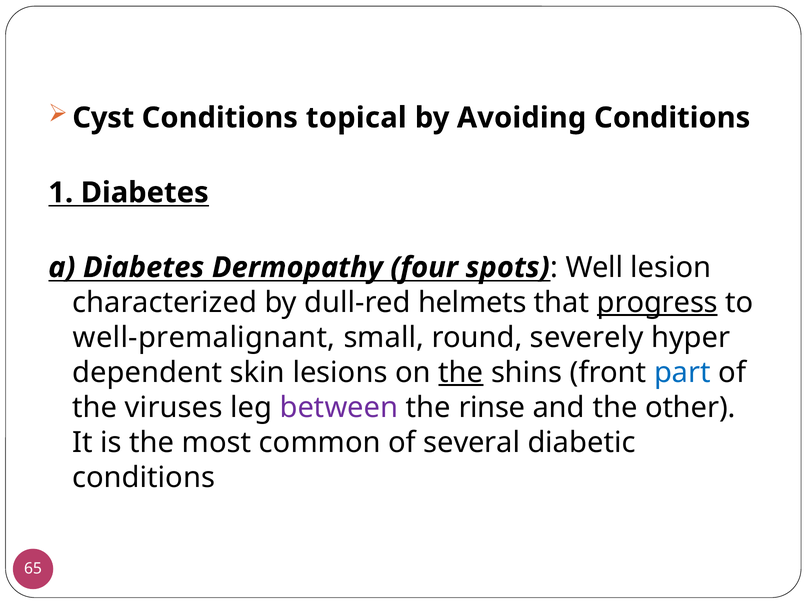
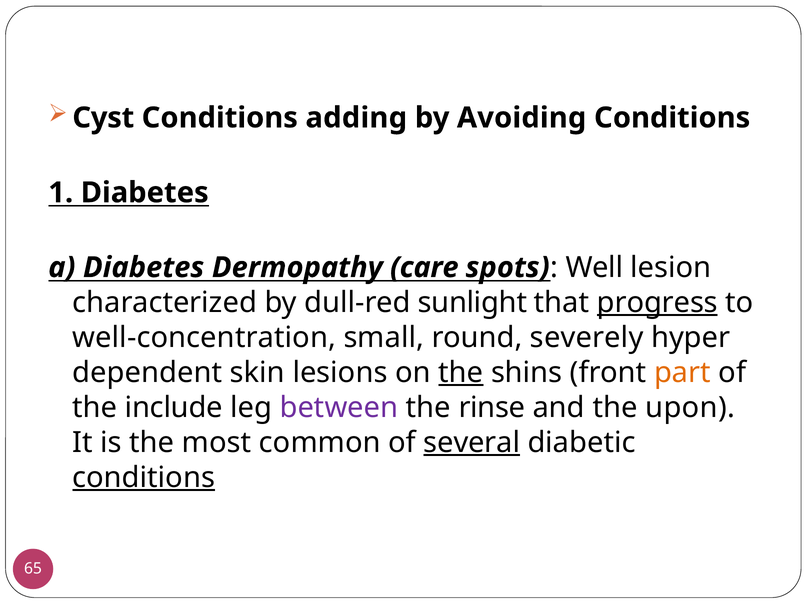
topical: topical -> adding
four: four -> care
helmets: helmets -> sunlight
well-premalignant: well-premalignant -> well-concentration
part colour: blue -> orange
viruses: viruses -> include
other: other -> upon
several underline: none -> present
conditions at (144, 477) underline: none -> present
